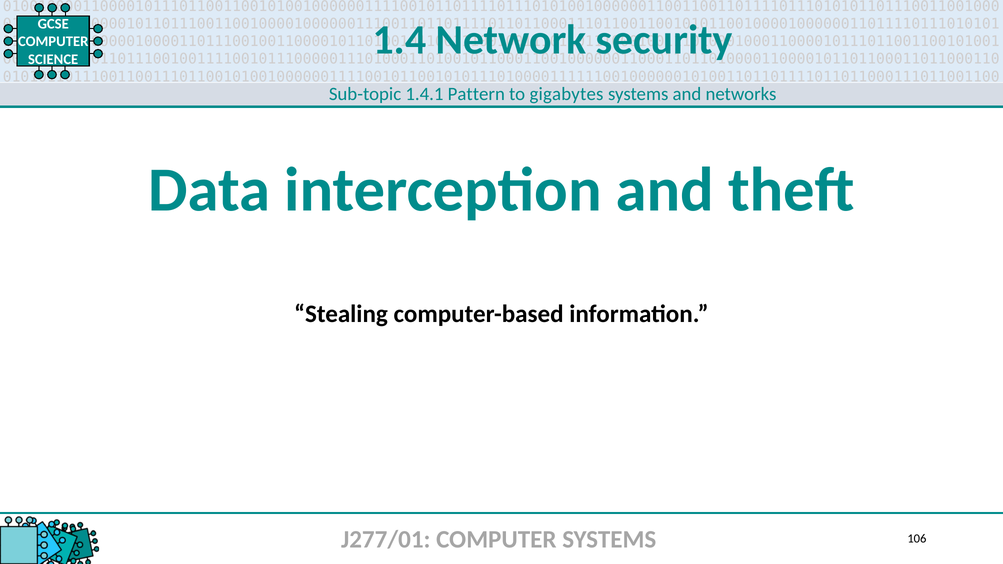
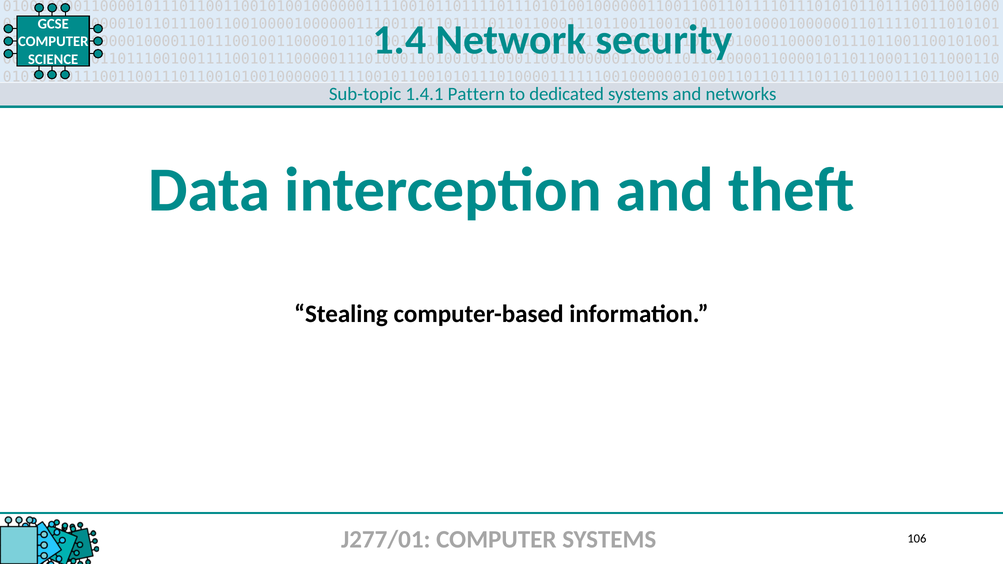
gigabytes: gigabytes -> dedicated
